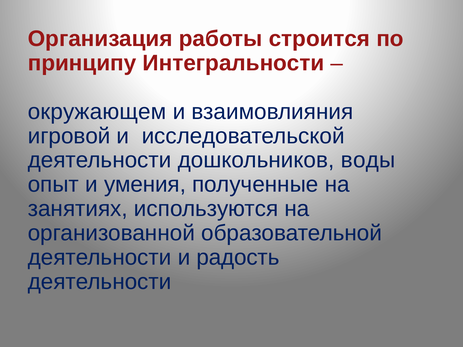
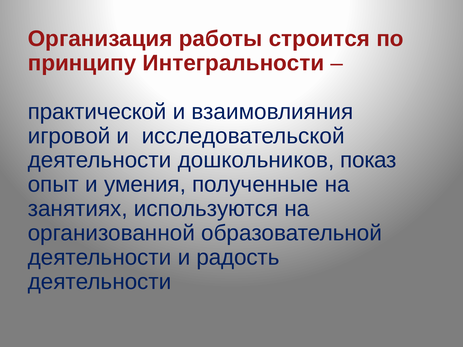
окружающем: окружающем -> практической
воды: воды -> показ
